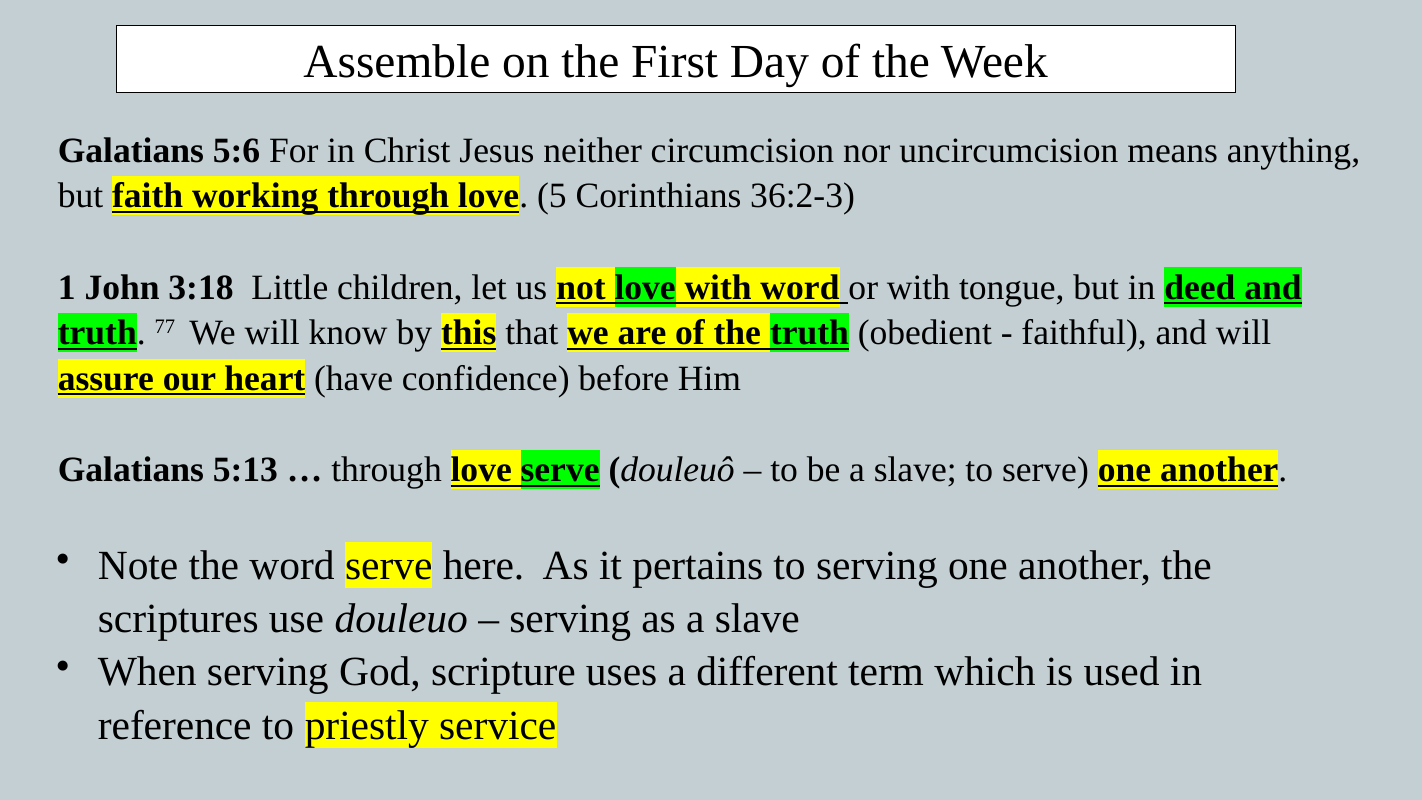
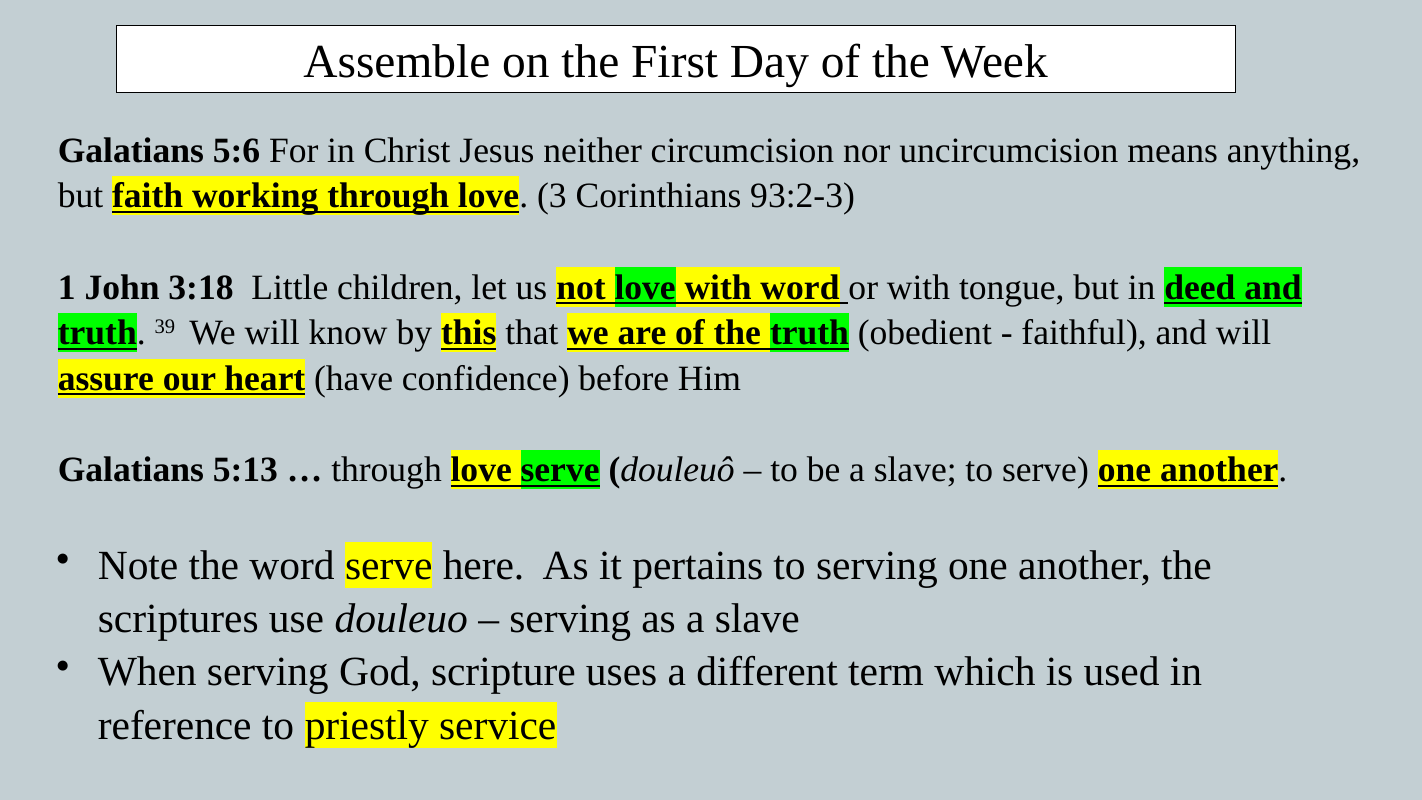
5: 5 -> 3
36:2-3: 36:2-3 -> 93:2-3
77: 77 -> 39
